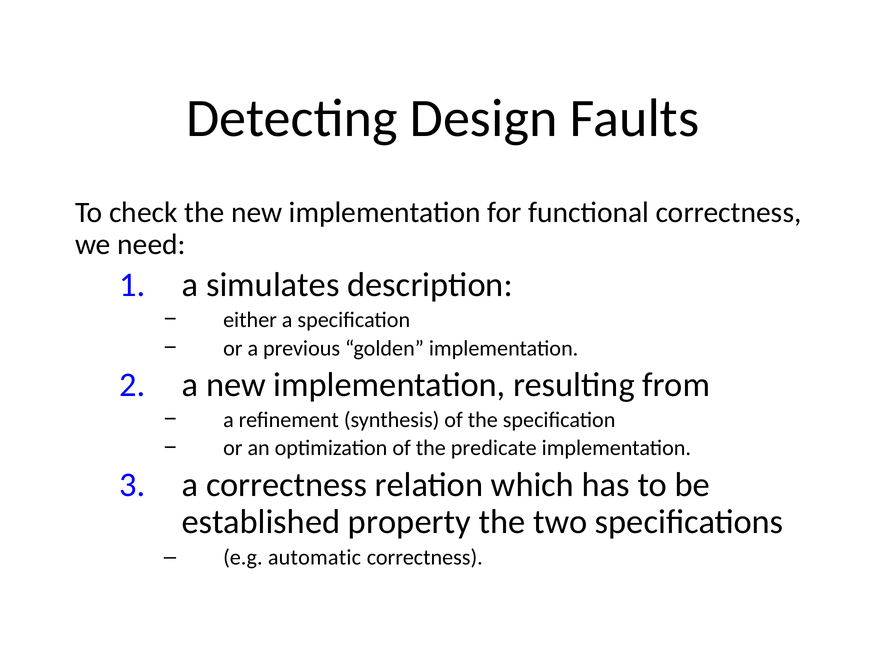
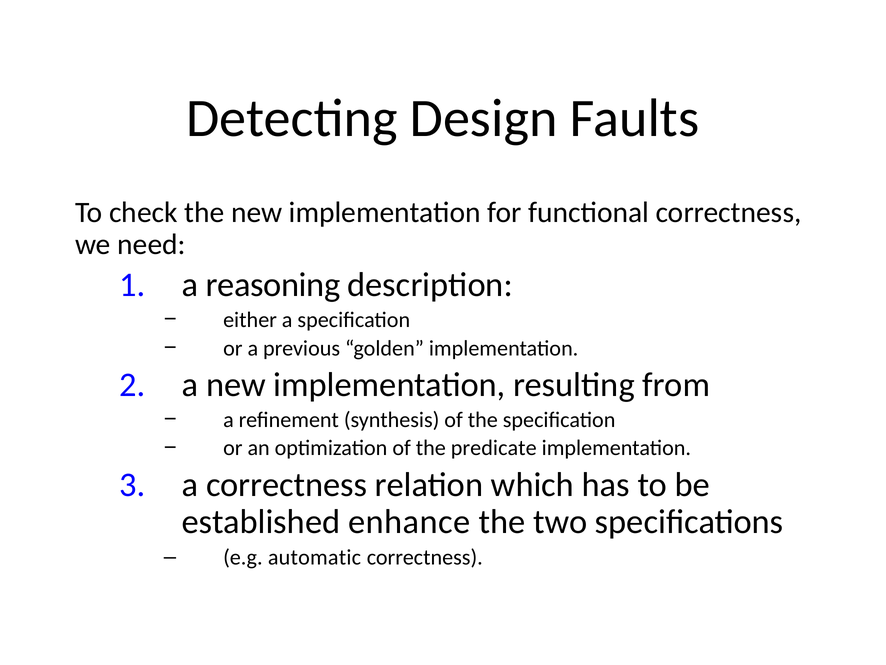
simulates: simulates -> reasoning
property: property -> enhance
